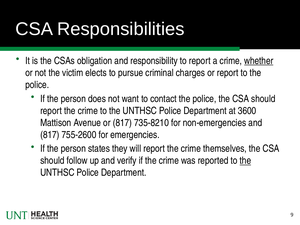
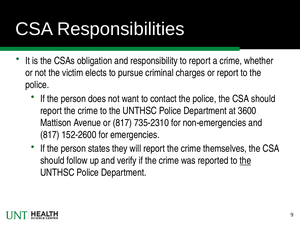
whether underline: present -> none
735-8210: 735-8210 -> 735-2310
755-2600: 755-2600 -> 152-2600
